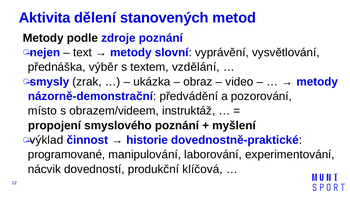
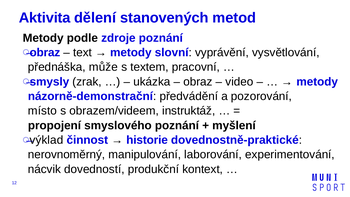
nejen at (45, 52): nejen -> obraz
výběr: výběr -> může
vzdělání: vzdělání -> pracovní
programované: programované -> nerovnoměrný
klíčová: klíčová -> kontext
